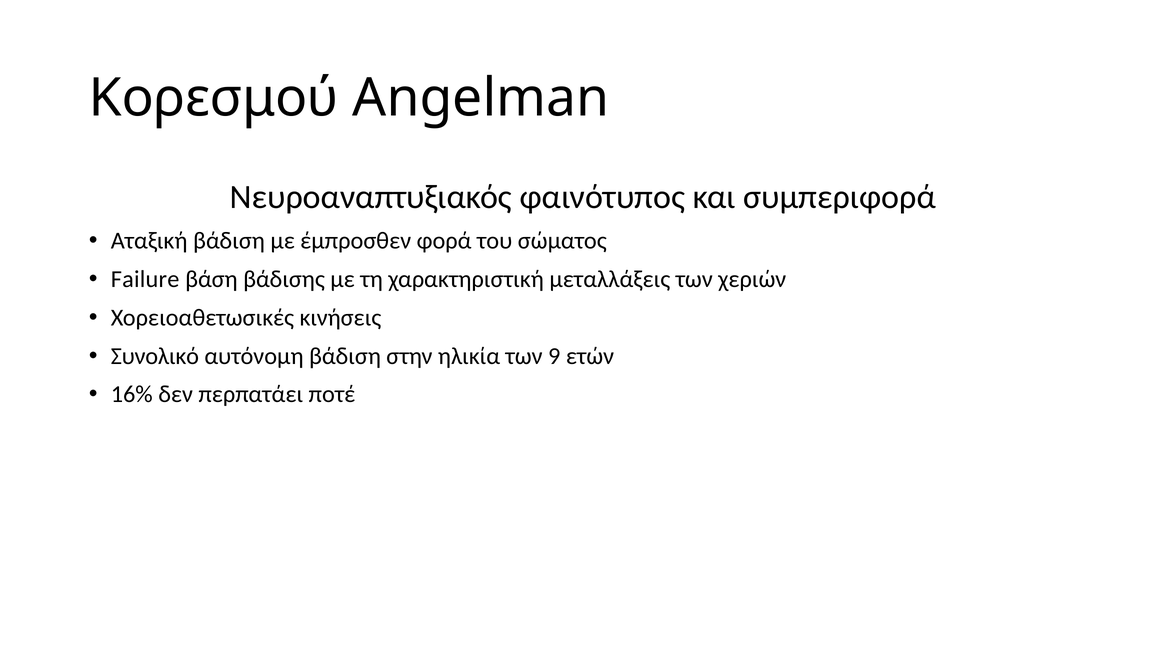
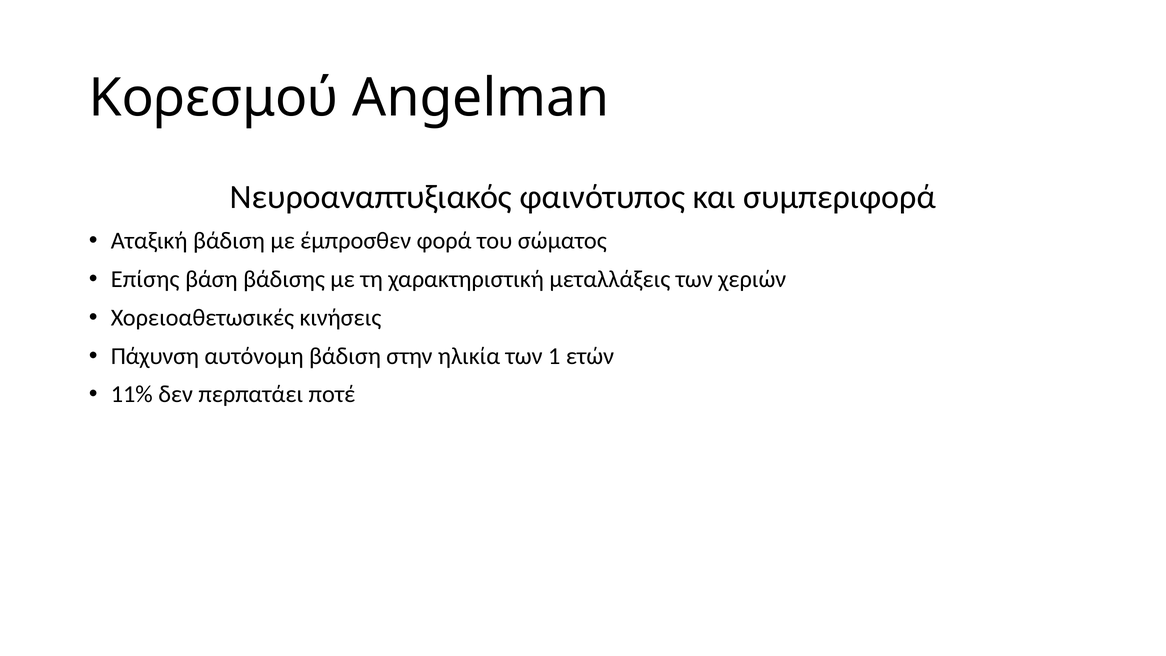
Failure: Failure -> Επίσης
Συνολικό: Συνολικό -> Πάχυνση
9: 9 -> 1
16%: 16% -> 11%
